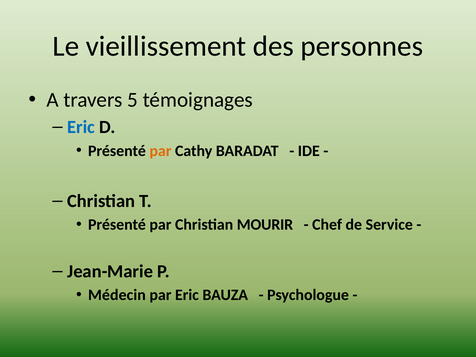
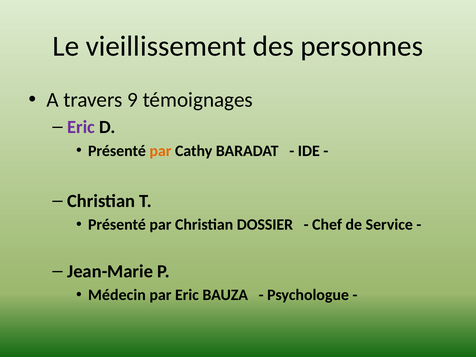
5: 5 -> 9
Eric at (81, 127) colour: blue -> purple
MOURIR: MOURIR -> DOSSIER
